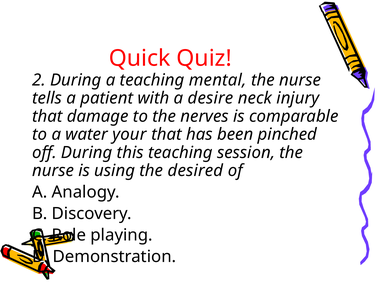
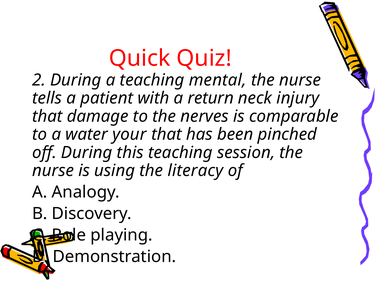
desire: desire -> return
desired: desired -> literacy
